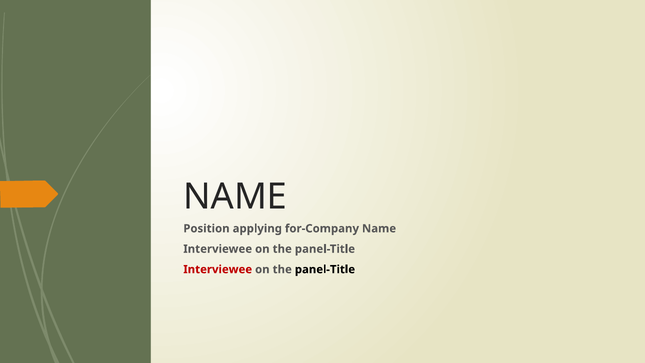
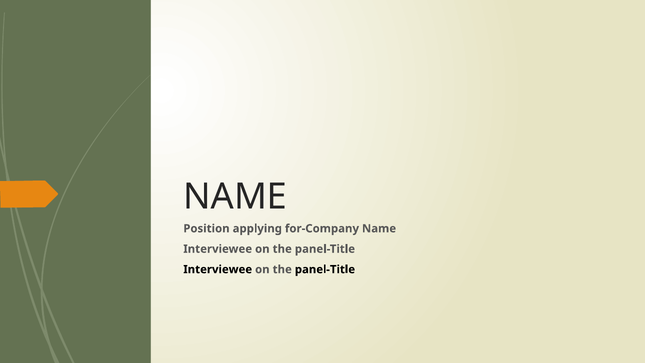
Interviewee at (218, 269) colour: red -> black
